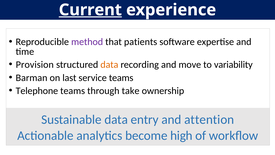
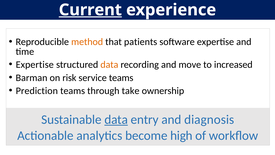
method colour: purple -> orange
Provision at (35, 65): Provision -> Expertise
variability: variability -> increased
last: last -> risk
Telephone: Telephone -> Prediction
data at (116, 119) underline: none -> present
attention: attention -> diagnosis
